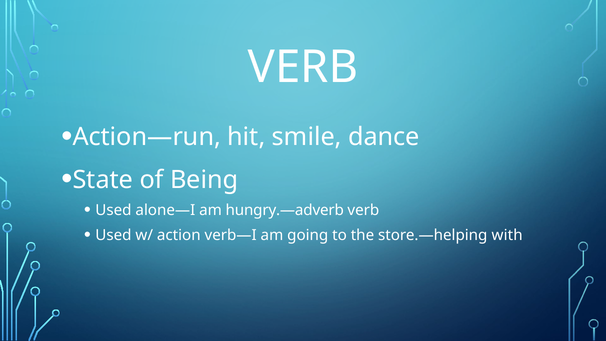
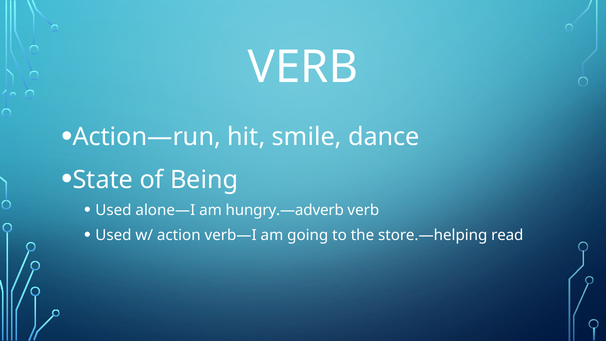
with: with -> read
